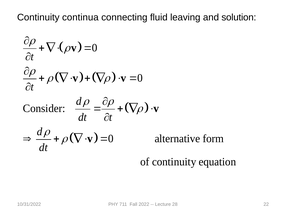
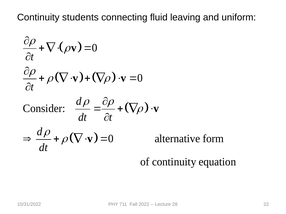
continua: continua -> students
solution: solution -> uniform
